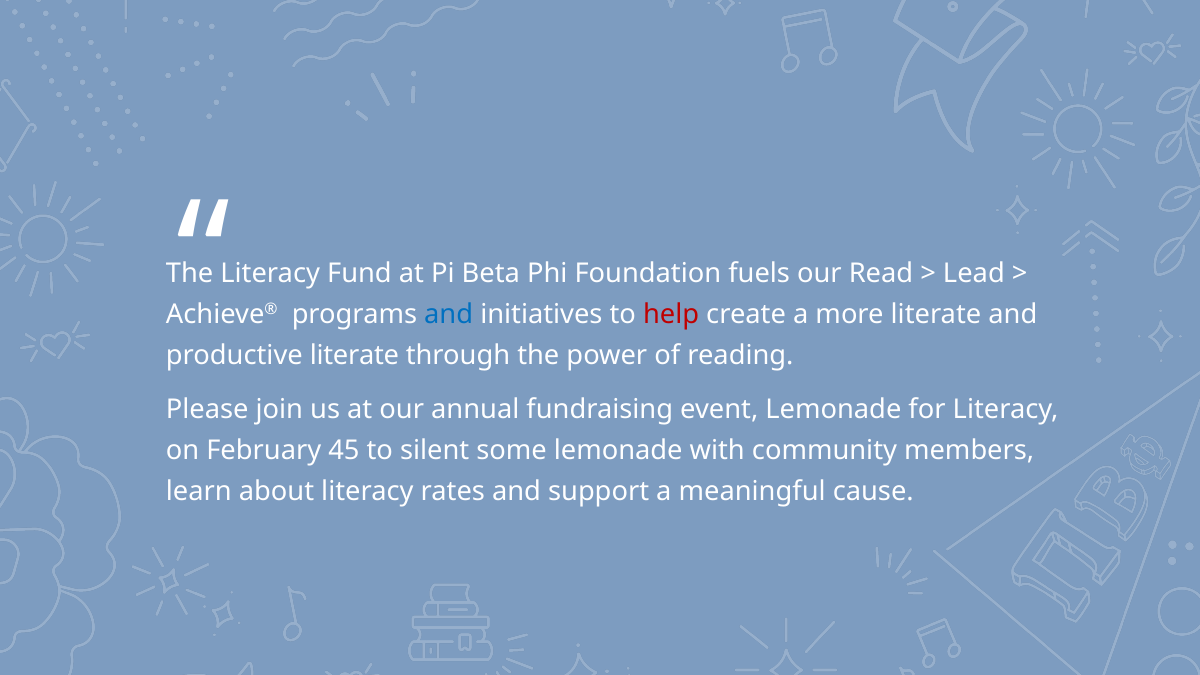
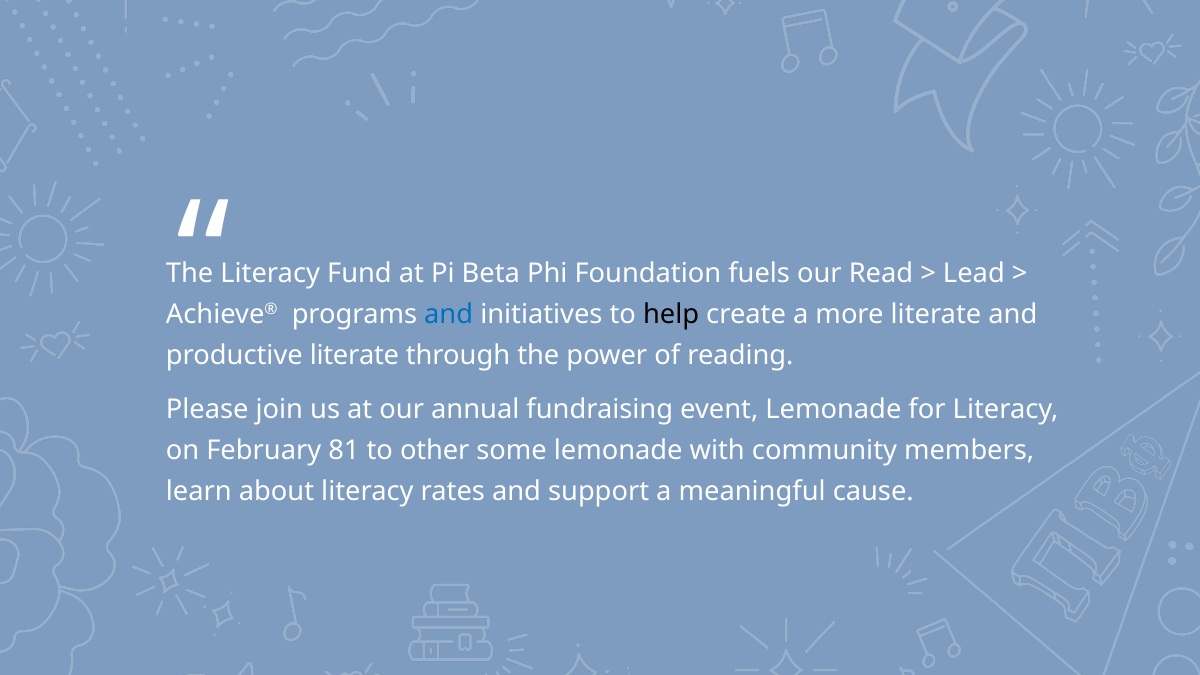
help colour: red -> black
45: 45 -> 81
silent: silent -> other
